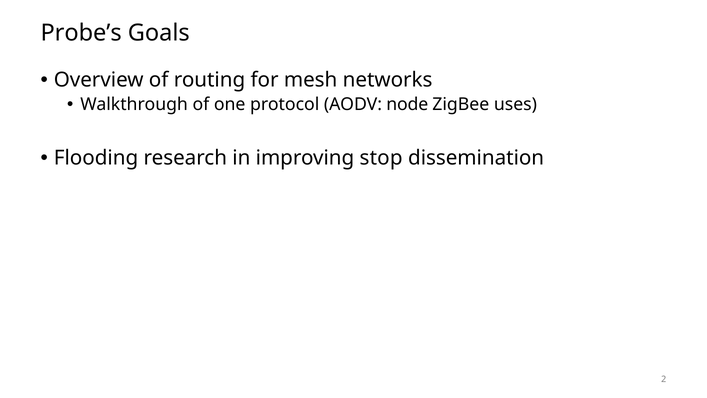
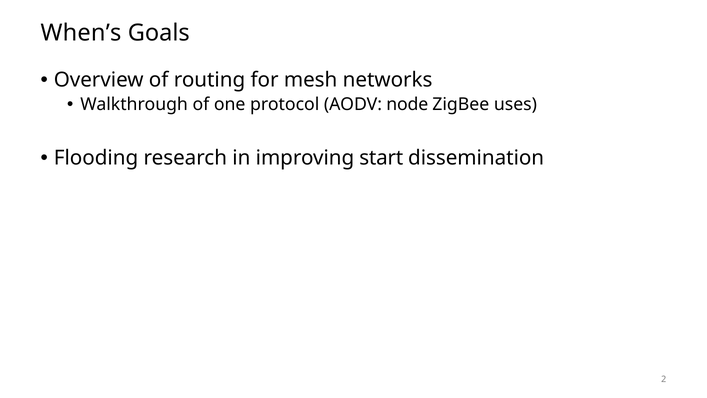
Probe’s: Probe’s -> When’s
stop: stop -> start
